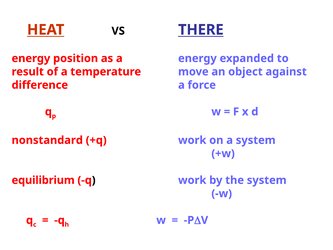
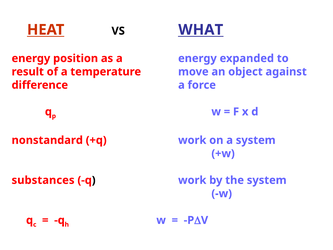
THERE: THERE -> WHAT
equilibrium: equilibrium -> substances
